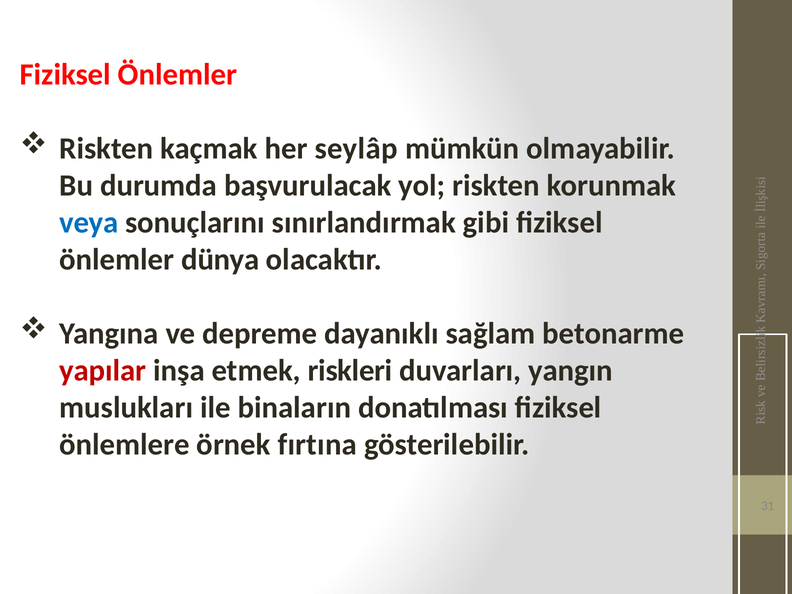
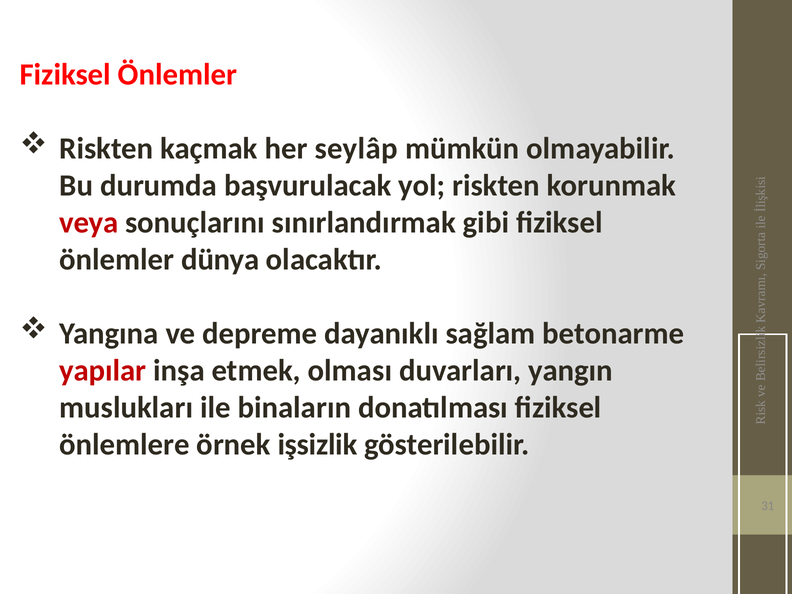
veya colour: blue -> red
riskleri: riskleri -> olması
fırtına: fırtına -> işsizlik
